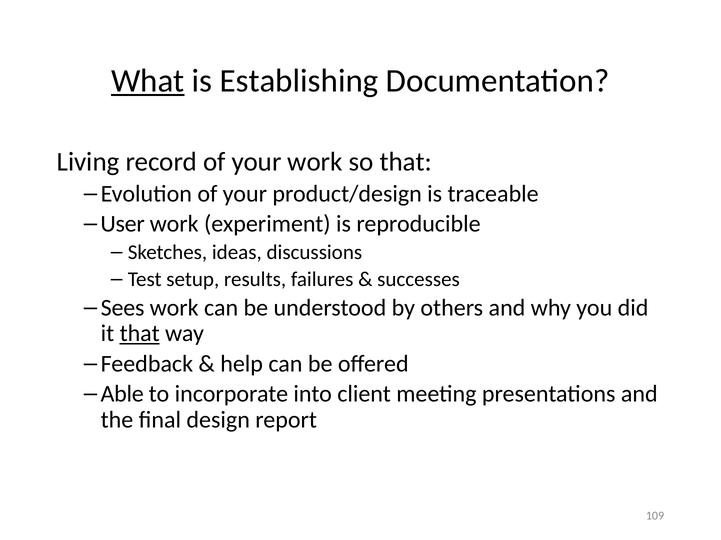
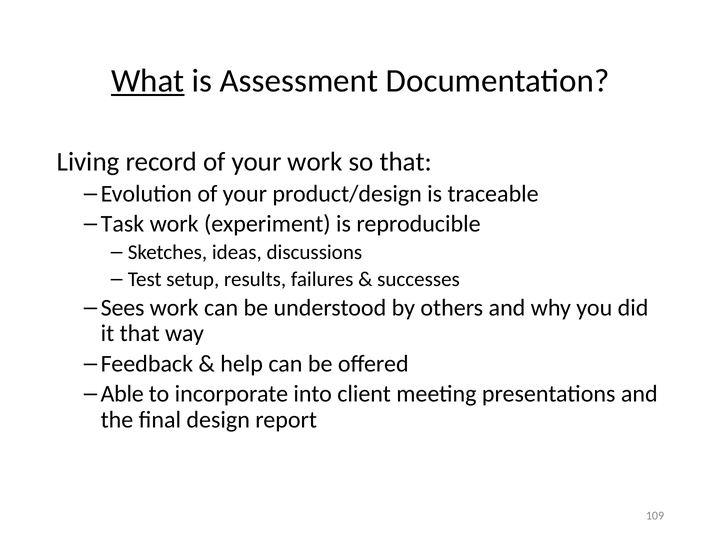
Establishing: Establishing -> Assessment
User: User -> Task
that at (140, 334) underline: present -> none
